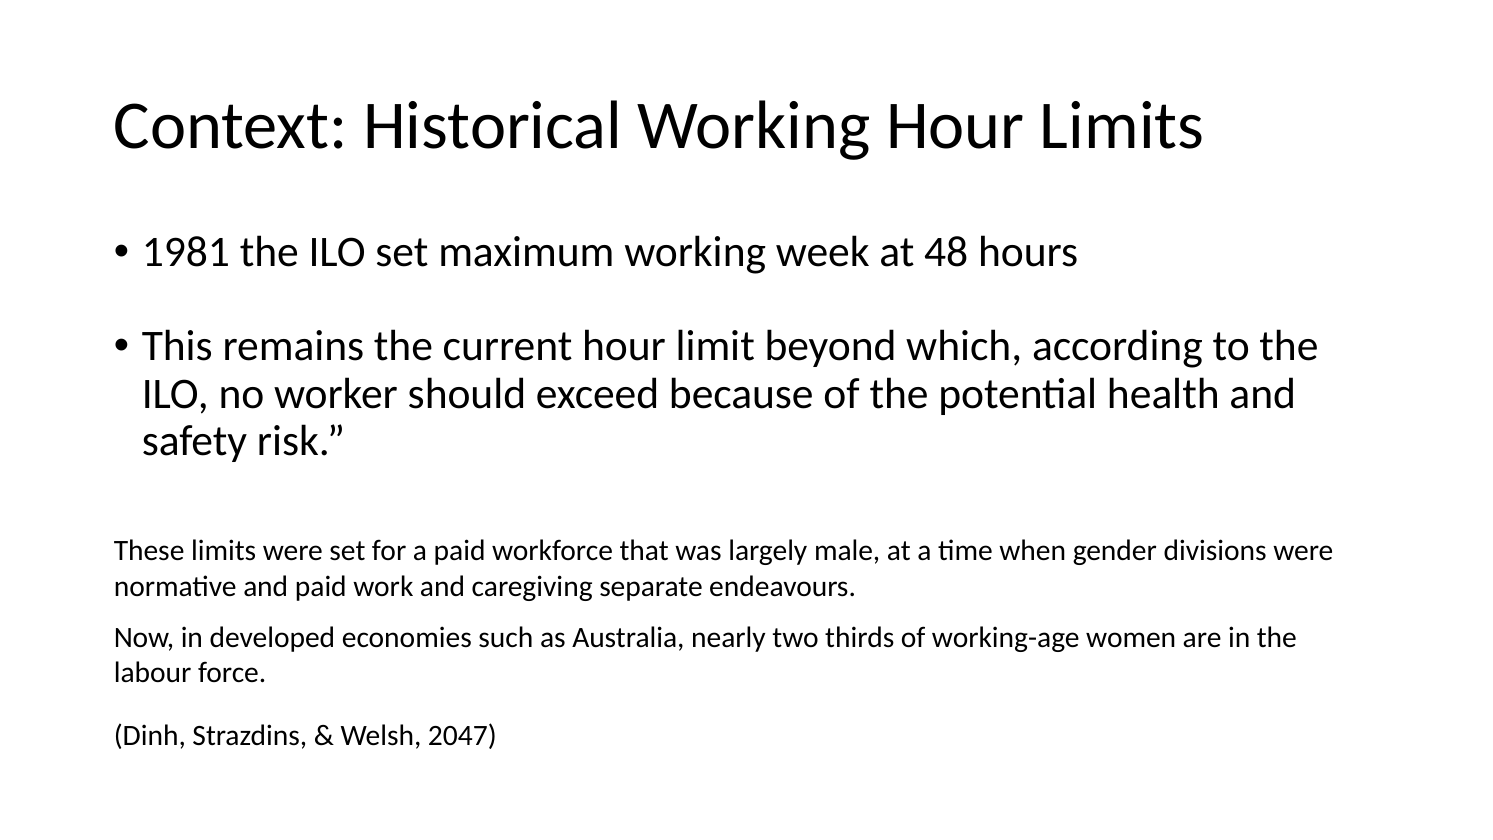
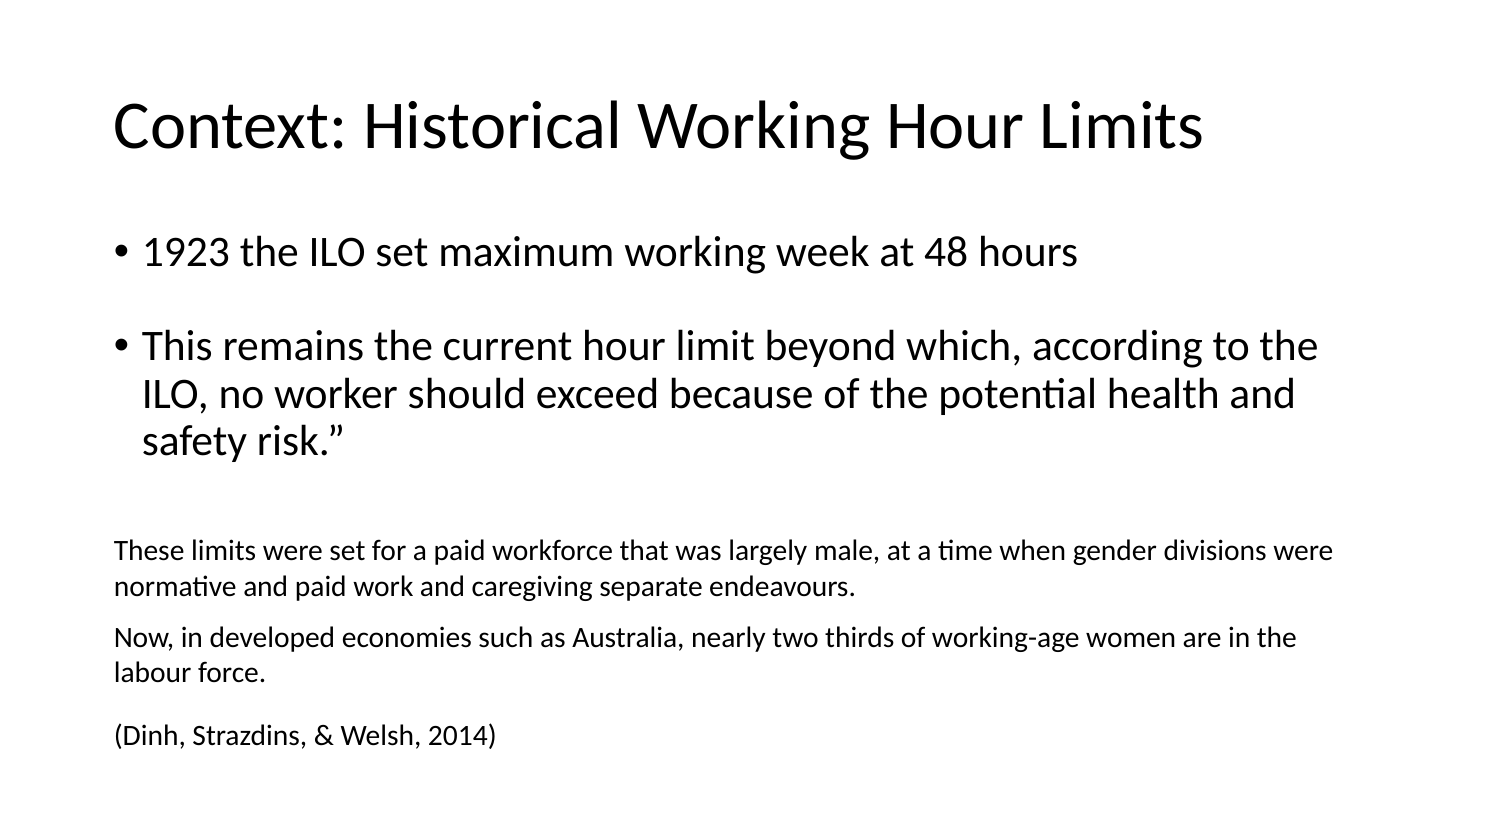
1981: 1981 -> 1923
2047: 2047 -> 2014
